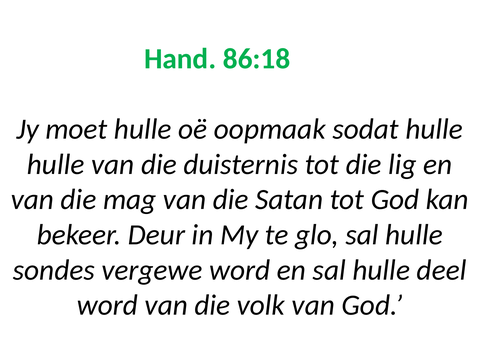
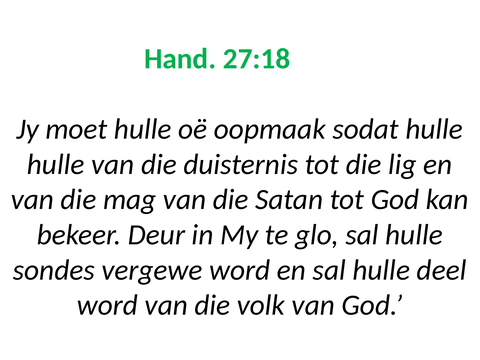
86:18: 86:18 -> 27:18
